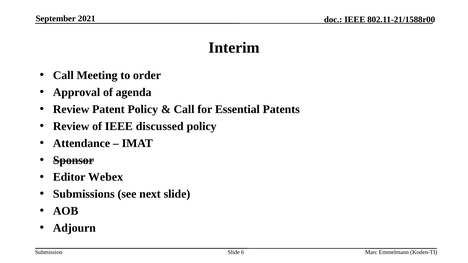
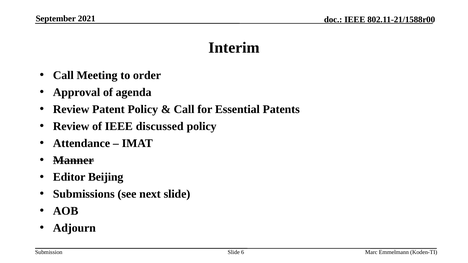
Sponsor: Sponsor -> Manner
Webex: Webex -> Beijing
